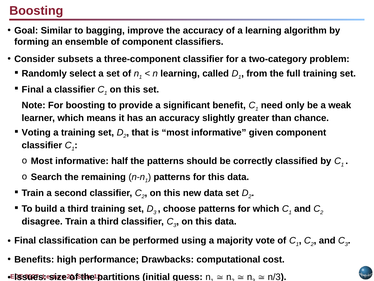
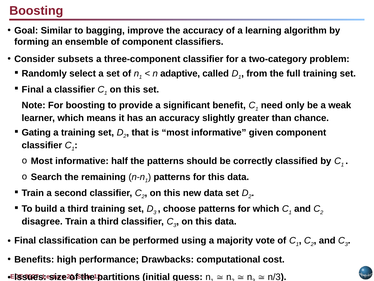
n learning: learning -> adaptive
Voting: Voting -> Gating
